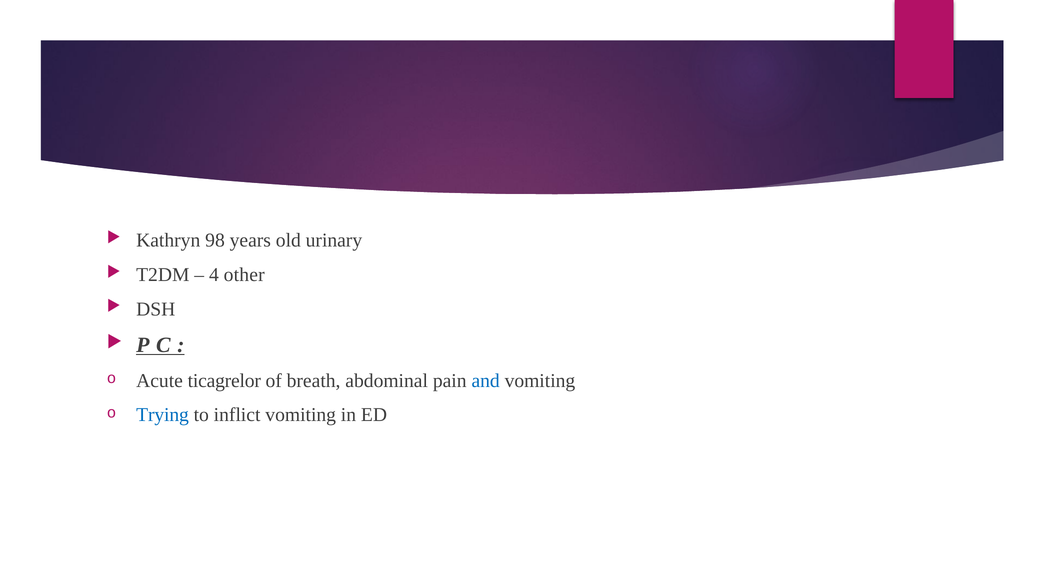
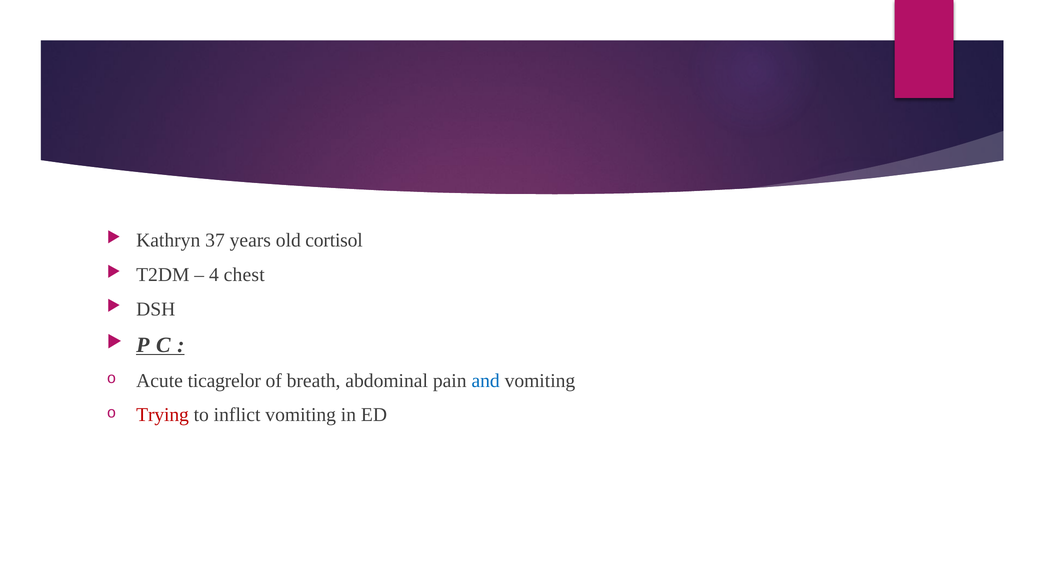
98: 98 -> 37
urinary: urinary -> cortisol
other: other -> chest
Trying colour: blue -> red
